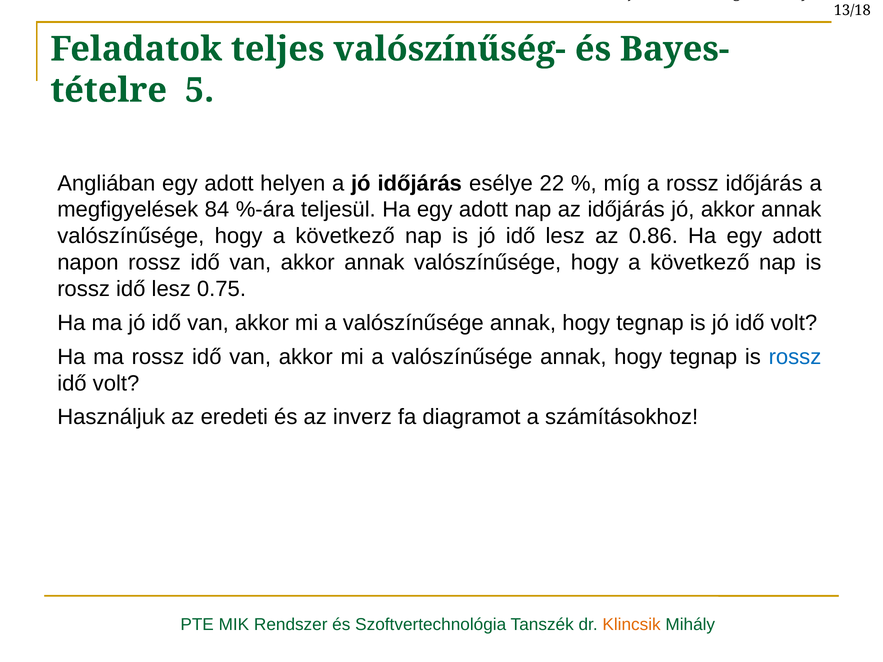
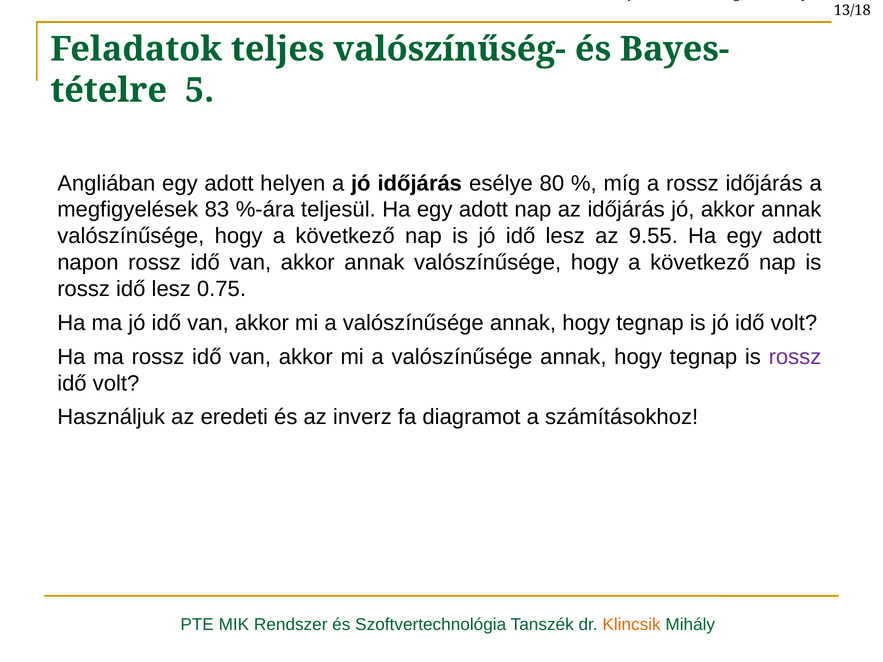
22: 22 -> 80
84: 84 -> 83
0.86: 0.86 -> 9.55
rossz at (795, 357) colour: blue -> purple
